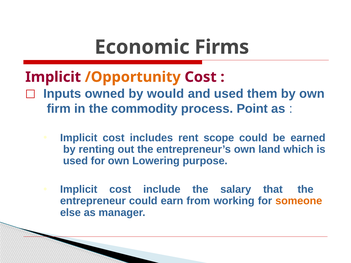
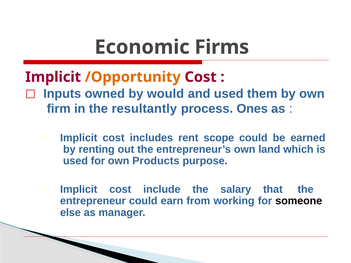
commodity: commodity -> resultantly
Point: Point -> Ones
Lowering: Lowering -> Products
someone colour: orange -> black
